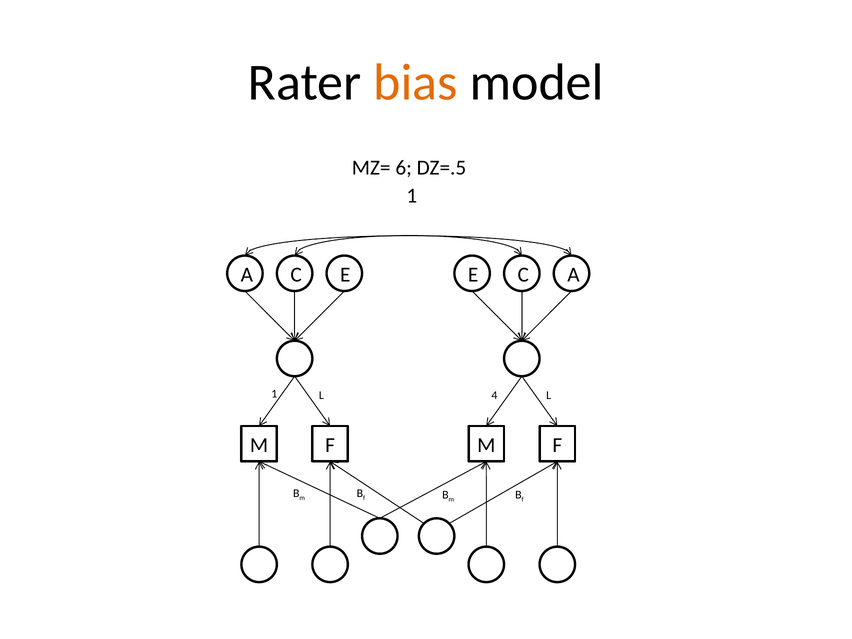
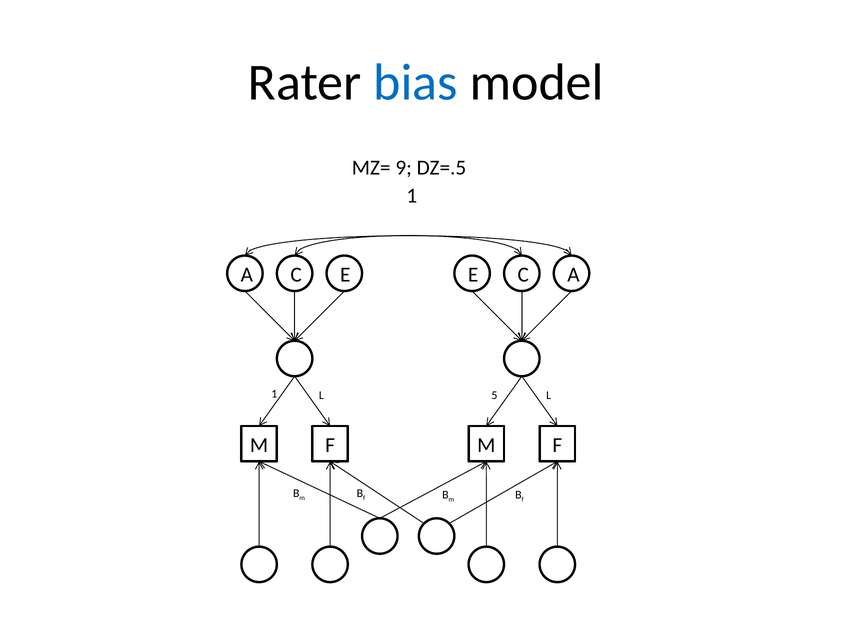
bias colour: orange -> blue
6: 6 -> 9
4: 4 -> 5
